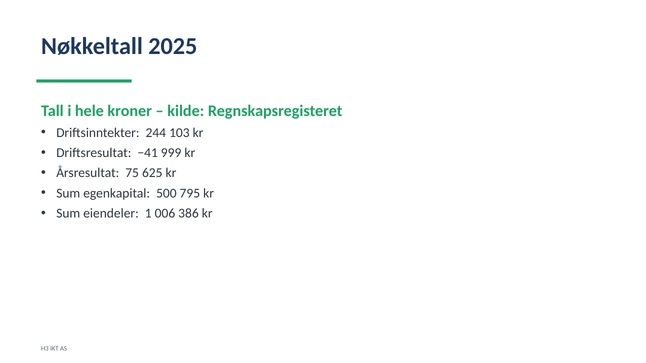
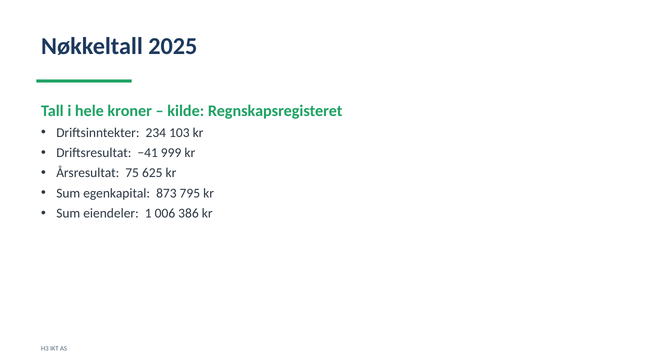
244: 244 -> 234
500: 500 -> 873
